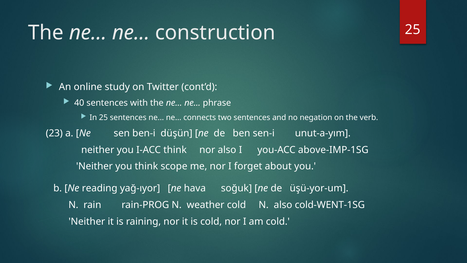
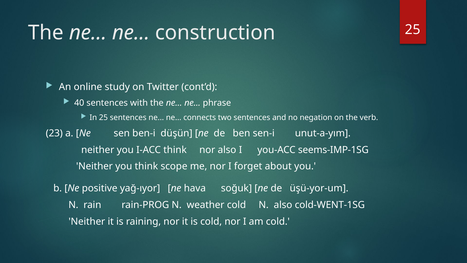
above-IMP-1SG: above-IMP-1SG -> seems-IMP-1SG
reading: reading -> positive
